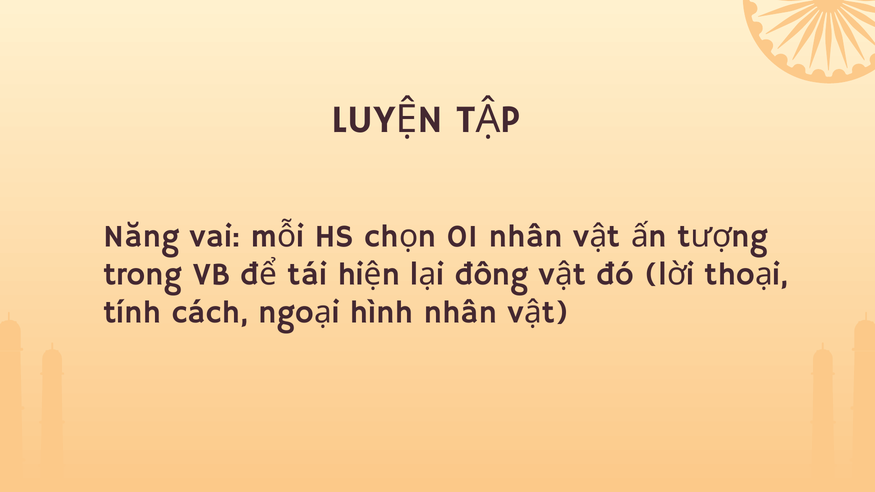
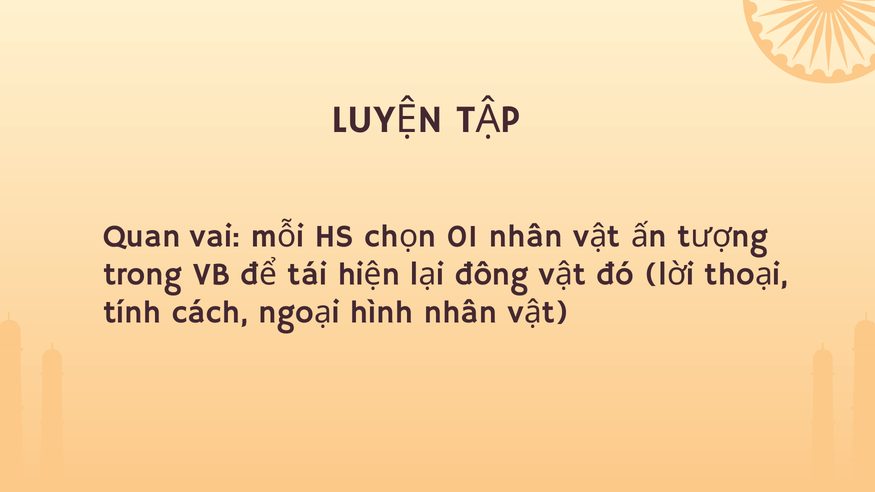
Năng: Năng -> Quan
